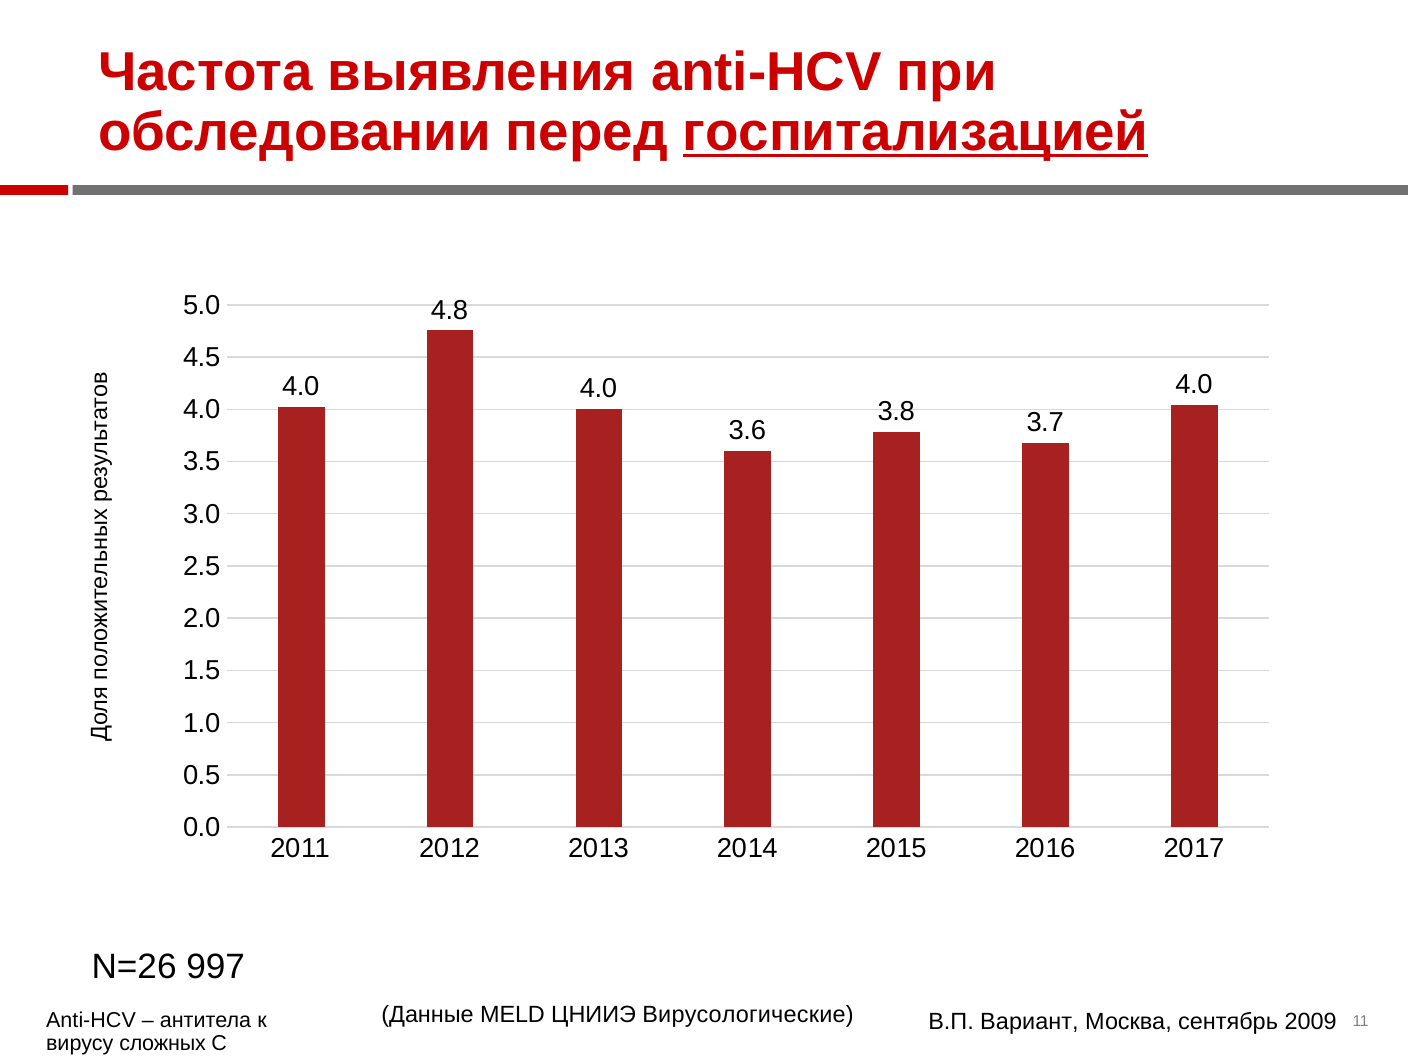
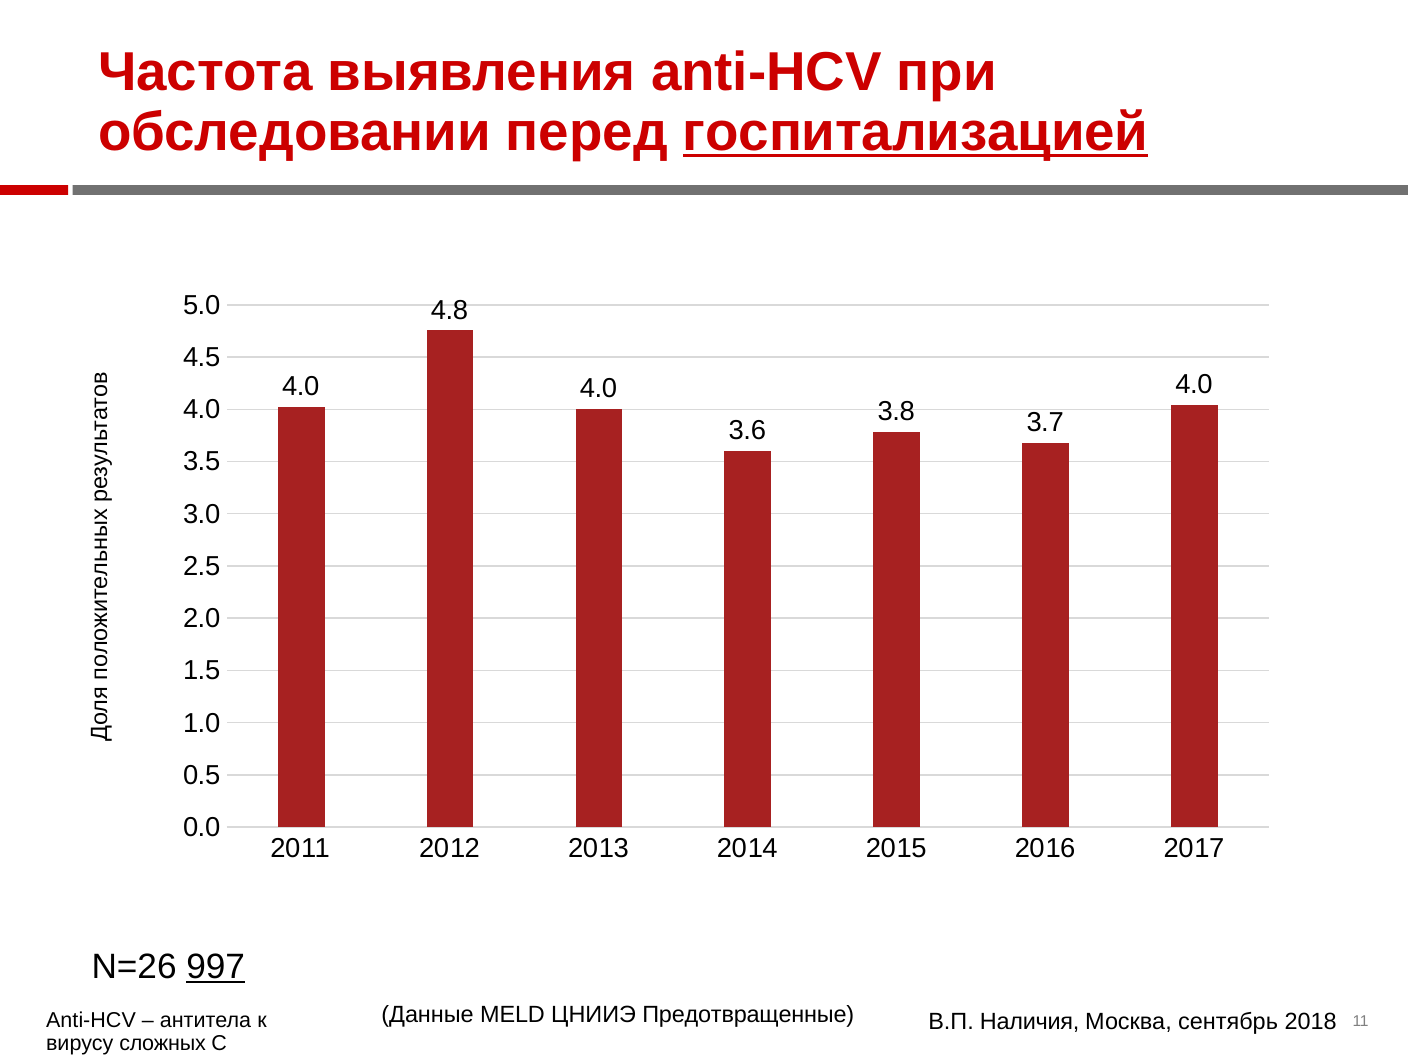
997 underline: none -> present
Вирусологические: Вирусологические -> Предотвращенные
Вариант: Вариант -> Наличия
2009: 2009 -> 2018
